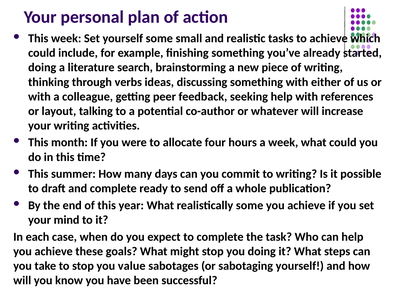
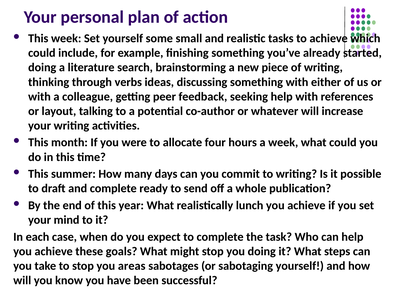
realistically some: some -> lunch
value: value -> areas
